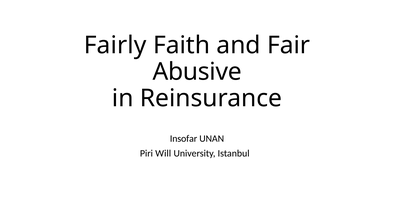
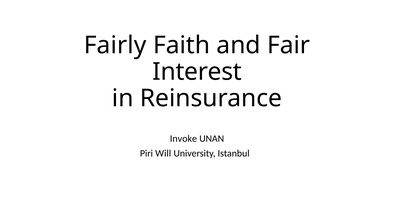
Abusive: Abusive -> Interest
Insofar: Insofar -> Invoke
